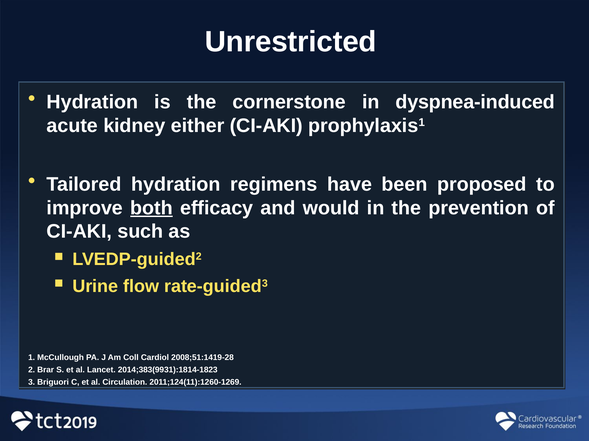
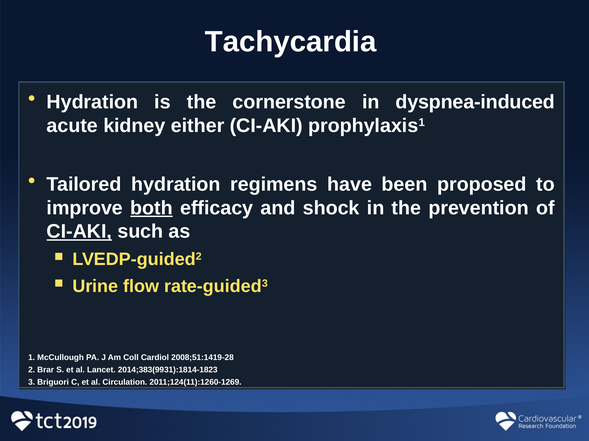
Unrestricted: Unrestricted -> Tachycardia
would: would -> shock
CI-AKI at (79, 232) underline: none -> present
